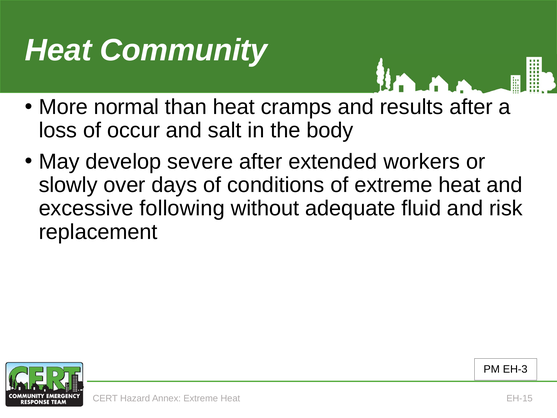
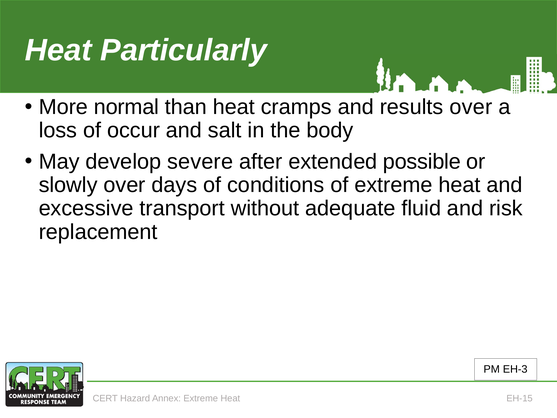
Community: Community -> Particularly
results after: after -> over
workers: workers -> possible
following: following -> transport
